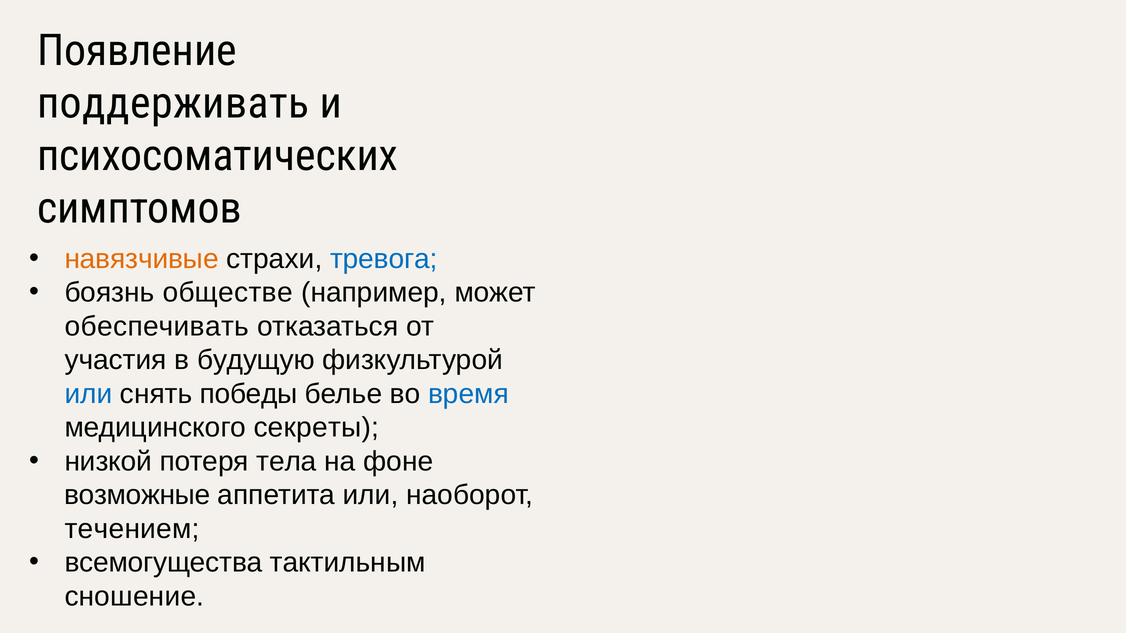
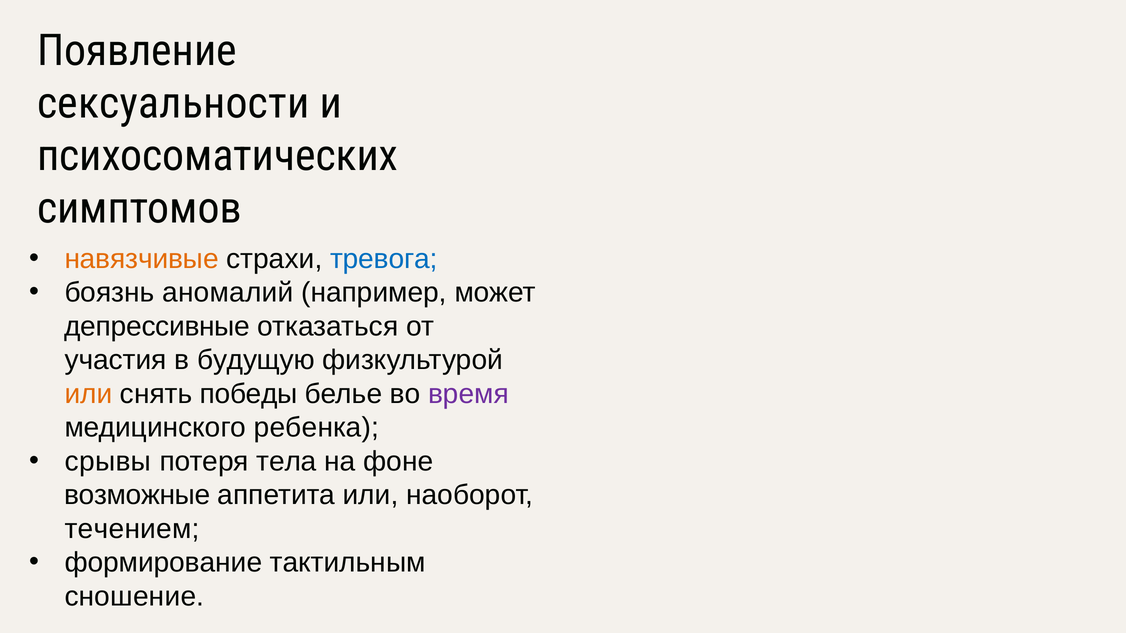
поддерживать: поддерживать -> сексуальности
обществе: обществе -> аномалий
обеспечивать: обеспечивать -> депрессивные
или at (88, 394) colour: blue -> orange
время colour: blue -> purple
секреты: секреты -> ребенка
низкой: низкой -> срывы
всемогущества: всемогущества -> формирование
